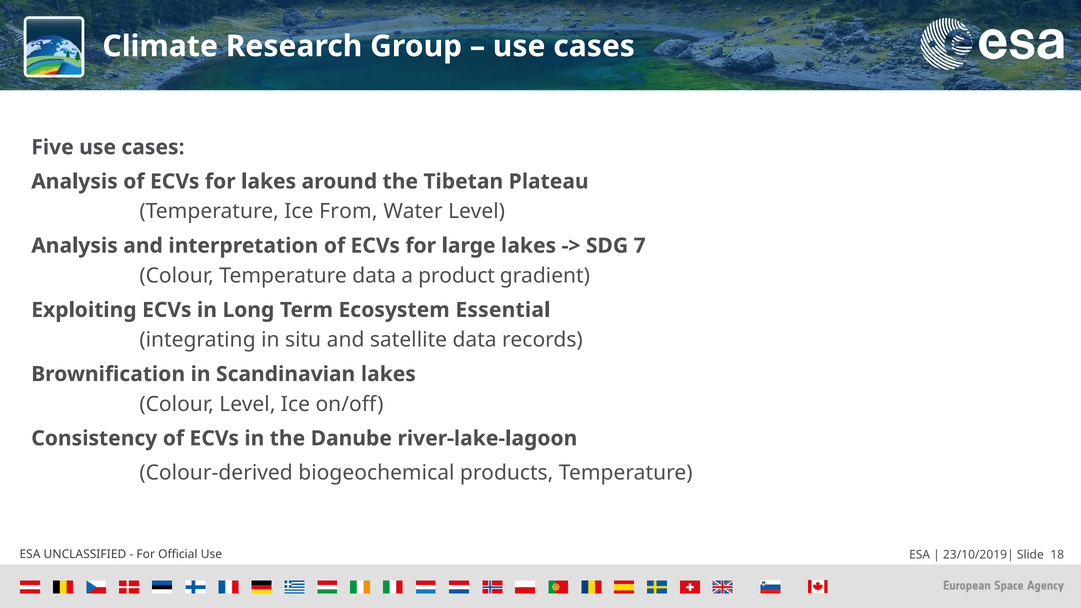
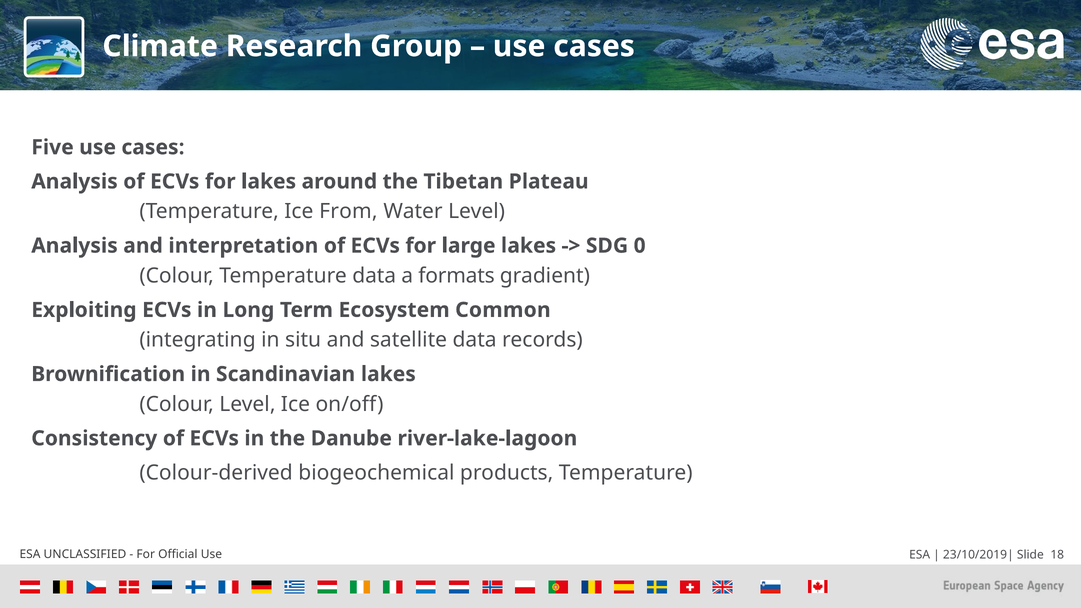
7: 7 -> 0
product: product -> formats
Essential: Essential -> Common
